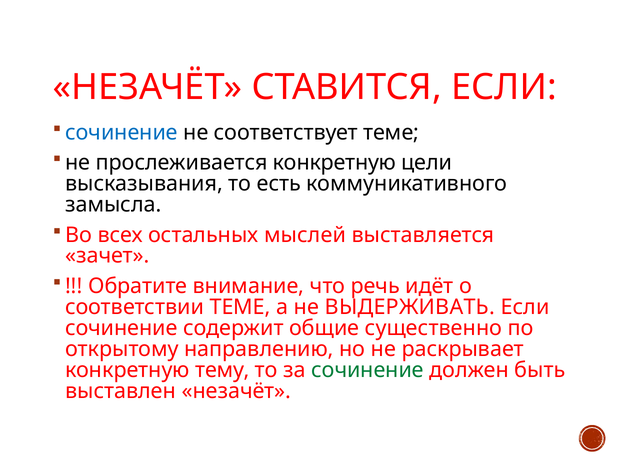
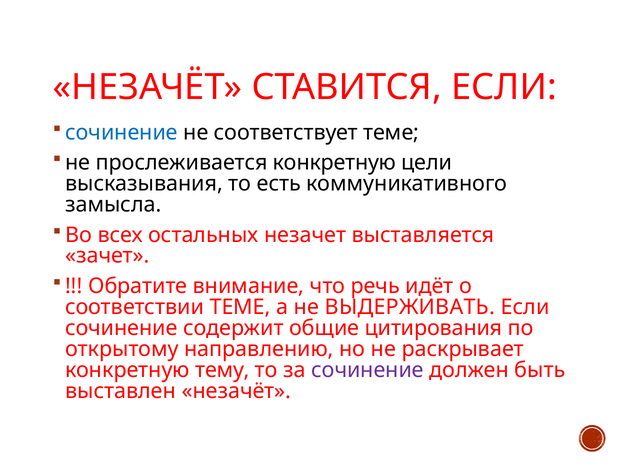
мыслей: мыслей -> незачет
существенно: существенно -> цитирования
сочинение at (368, 370) colour: green -> purple
